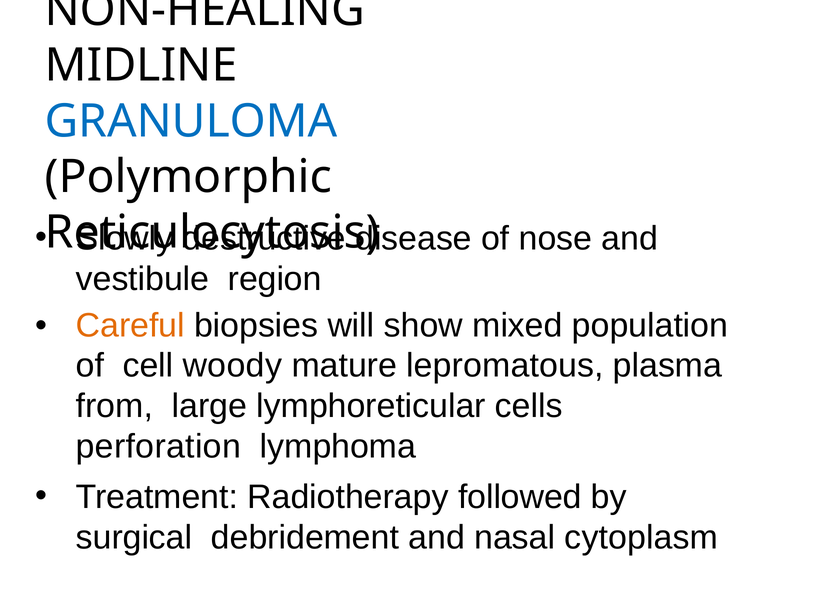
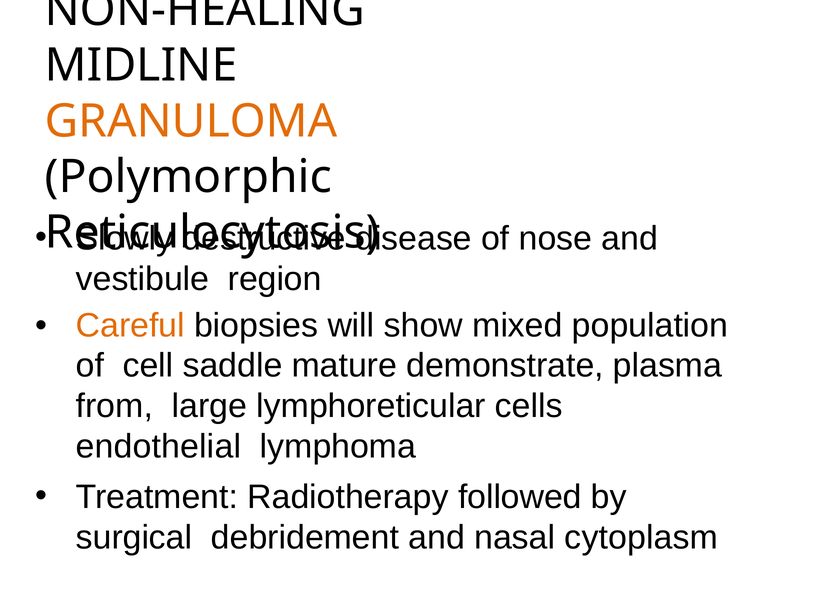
GRANULOMA colour: blue -> orange
woody: woody -> saddle
lepromatous: lepromatous -> demonstrate
perforation: perforation -> endothelial
